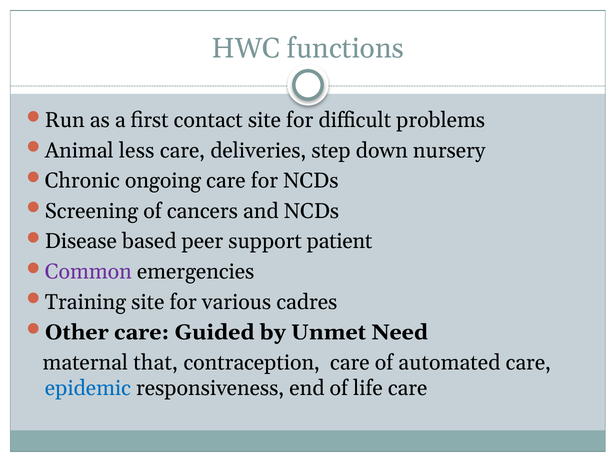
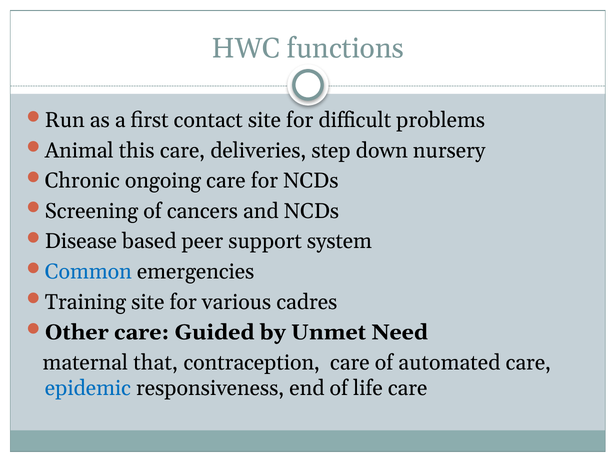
less: less -> this
patient: patient -> system
Common colour: purple -> blue
